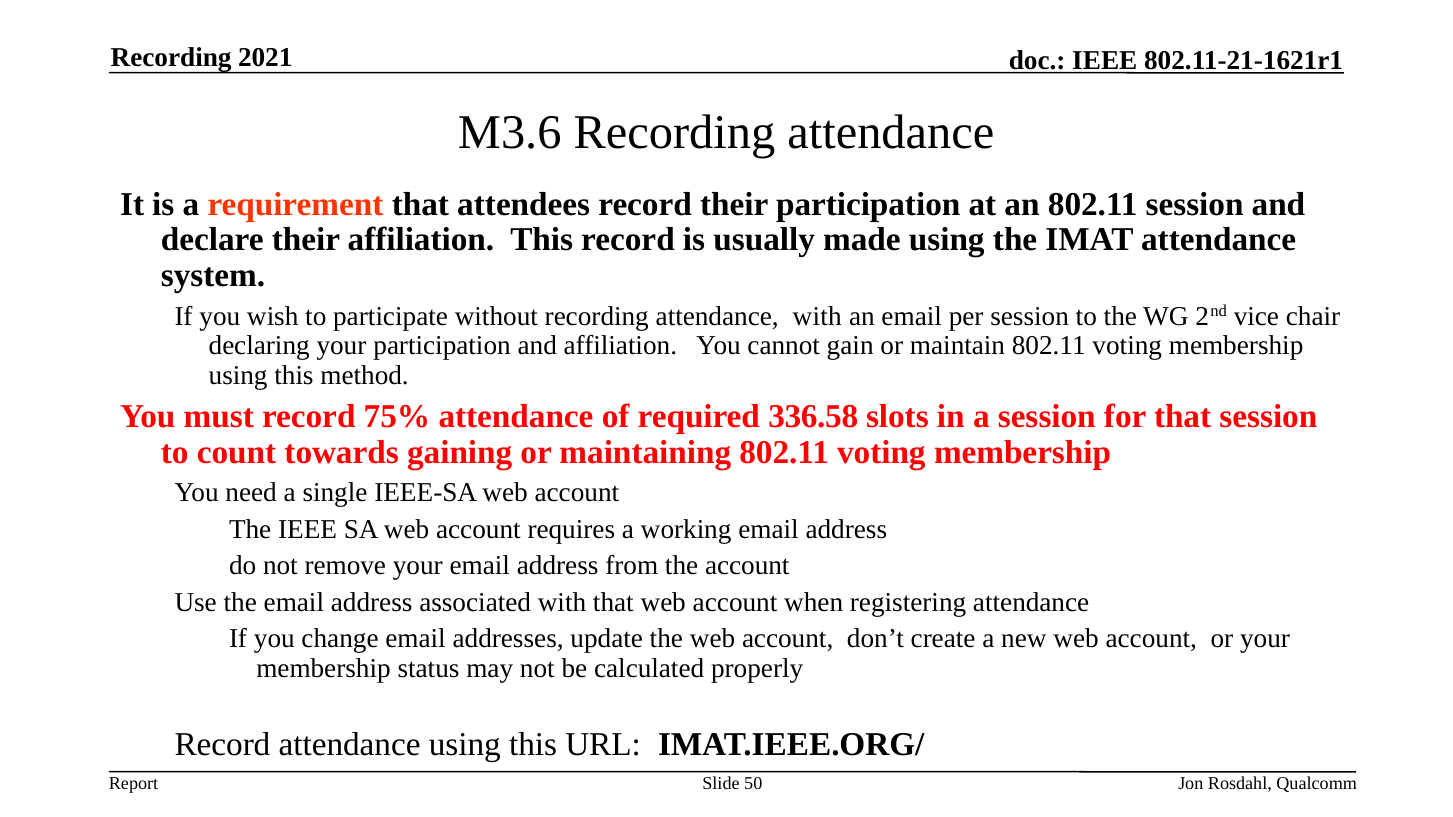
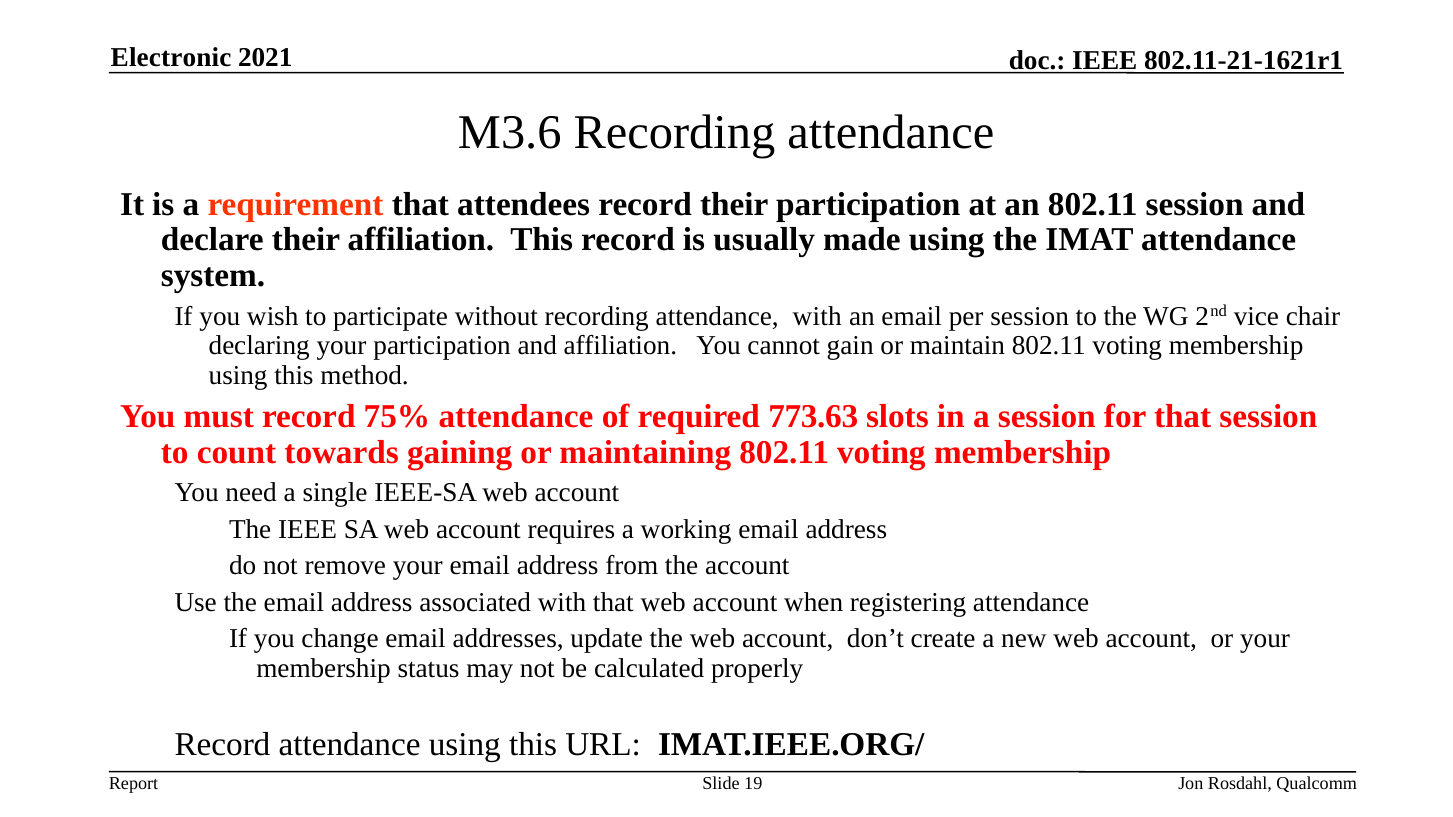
Recording at (171, 58): Recording -> Electronic
336.58: 336.58 -> 773.63
50: 50 -> 19
